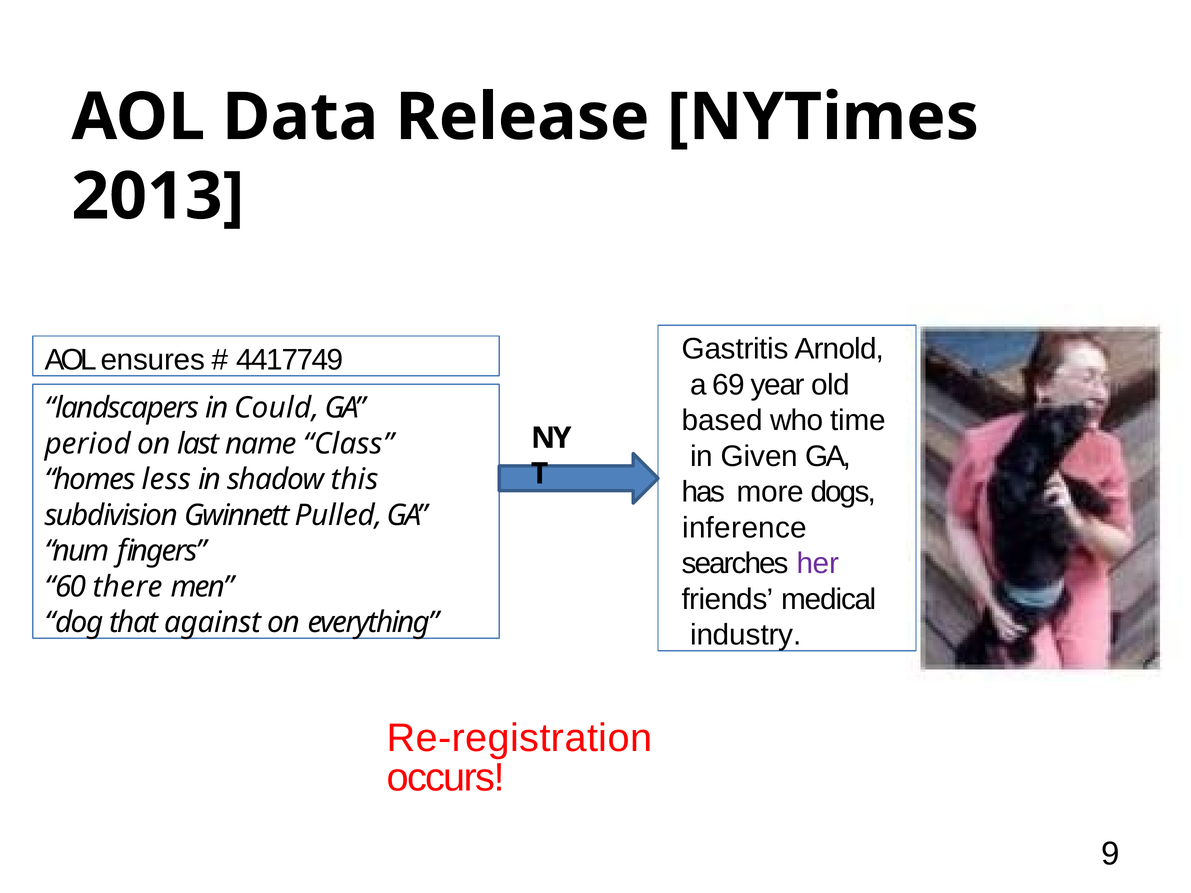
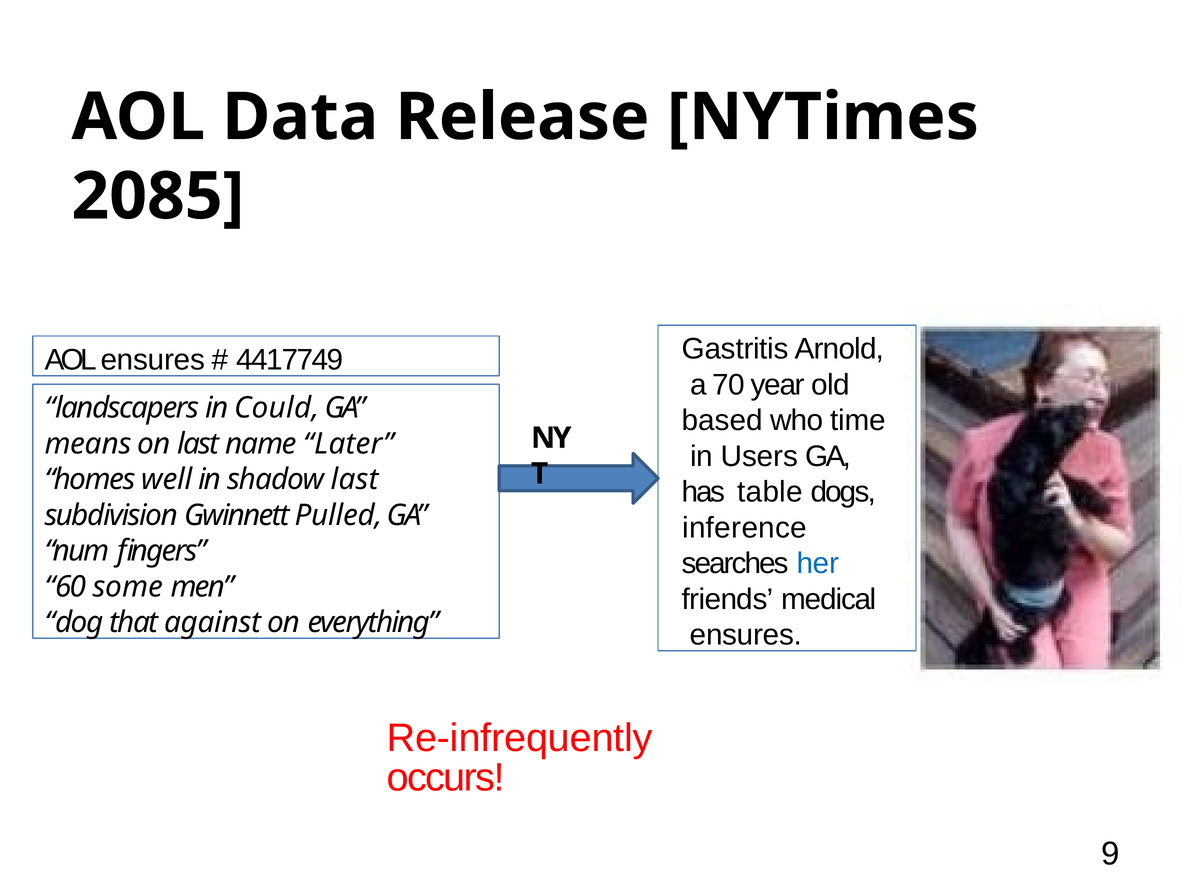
2013: 2013 -> 2085
69: 69 -> 70
period: period -> means
Class: Class -> Later
Given: Given -> Users
less: less -> well
shadow this: this -> last
more: more -> table
her colour: purple -> blue
there: there -> some
industry at (746, 635): industry -> ensures
Re-registration: Re-registration -> Re-infrequently
